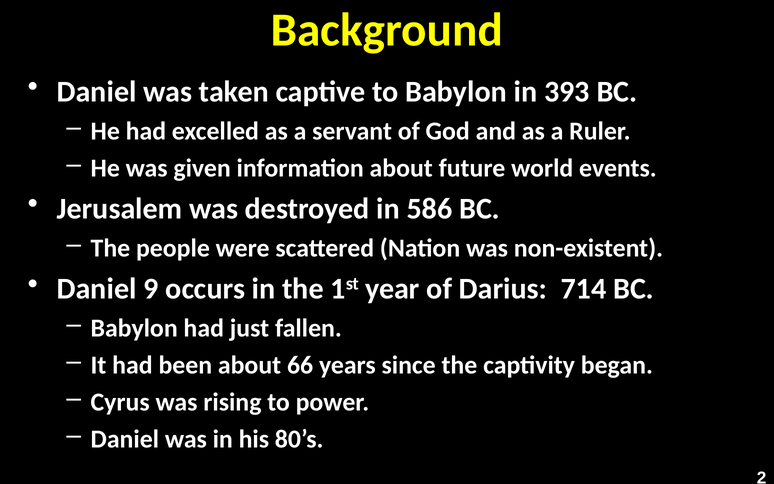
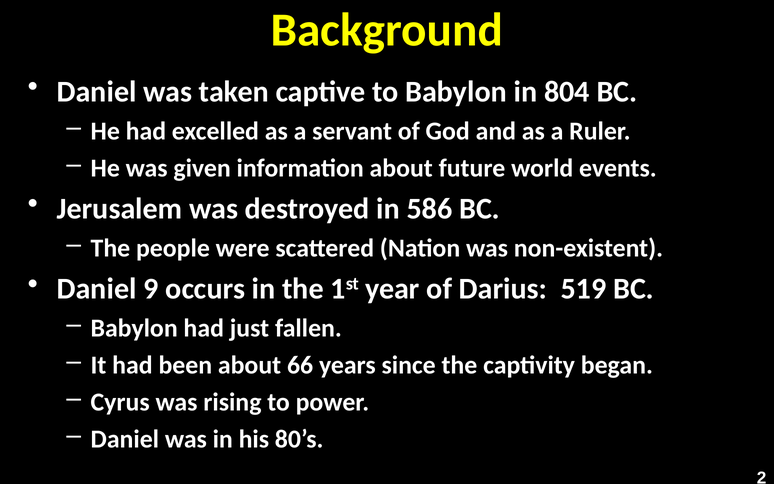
393: 393 -> 804
714: 714 -> 519
